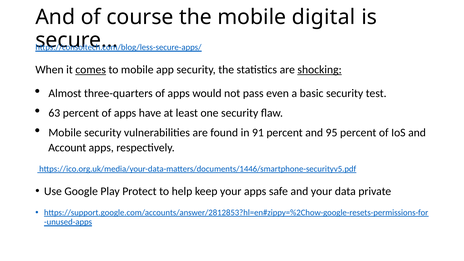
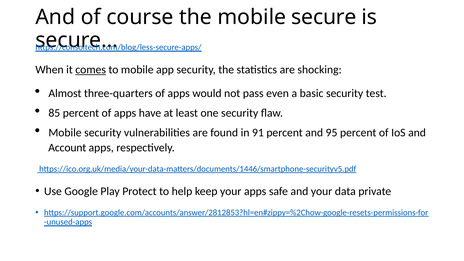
digital: digital -> secure
shocking underline: present -> none
63: 63 -> 85
